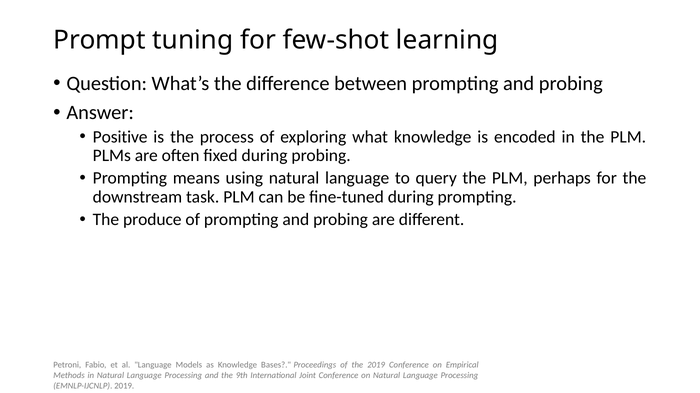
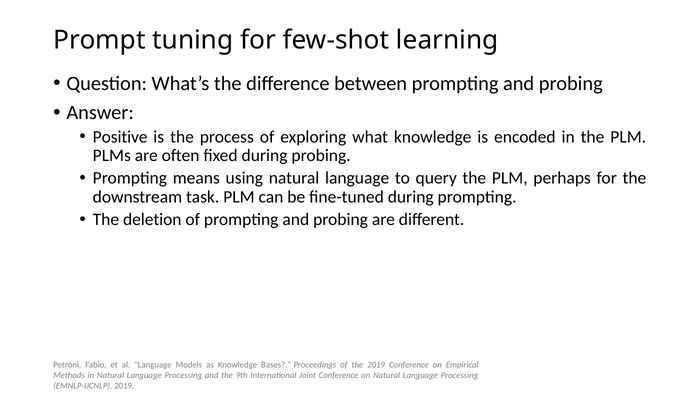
produce: produce -> deletion
